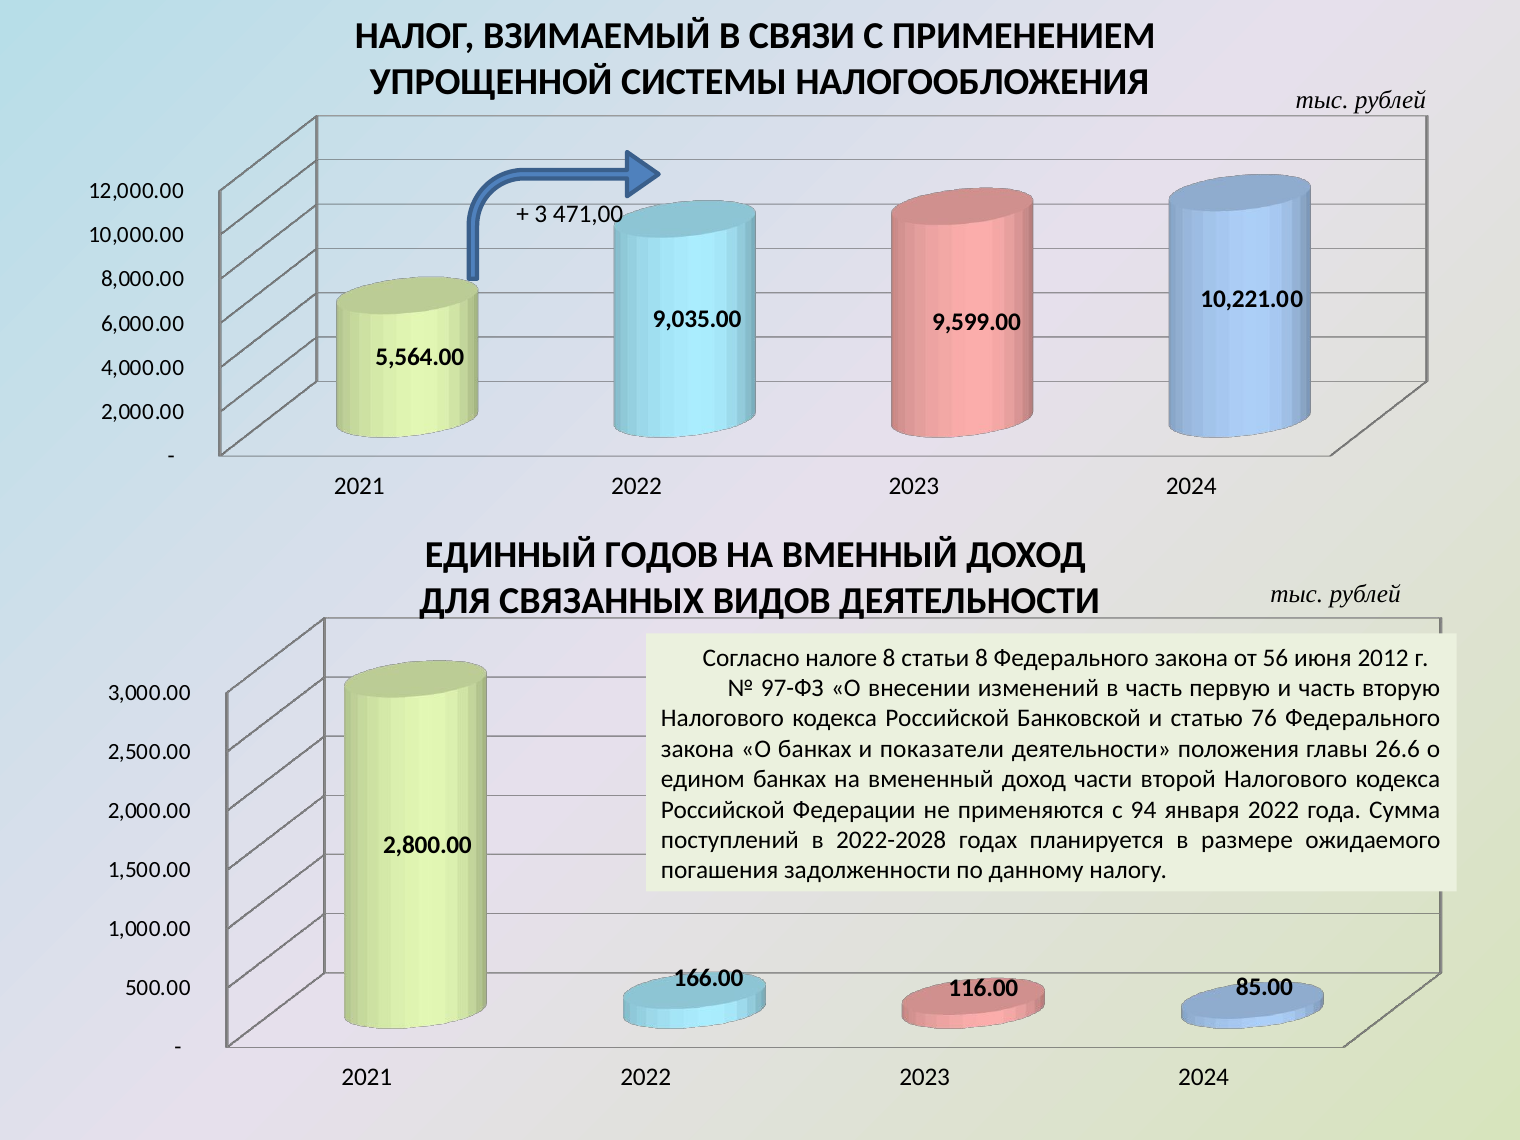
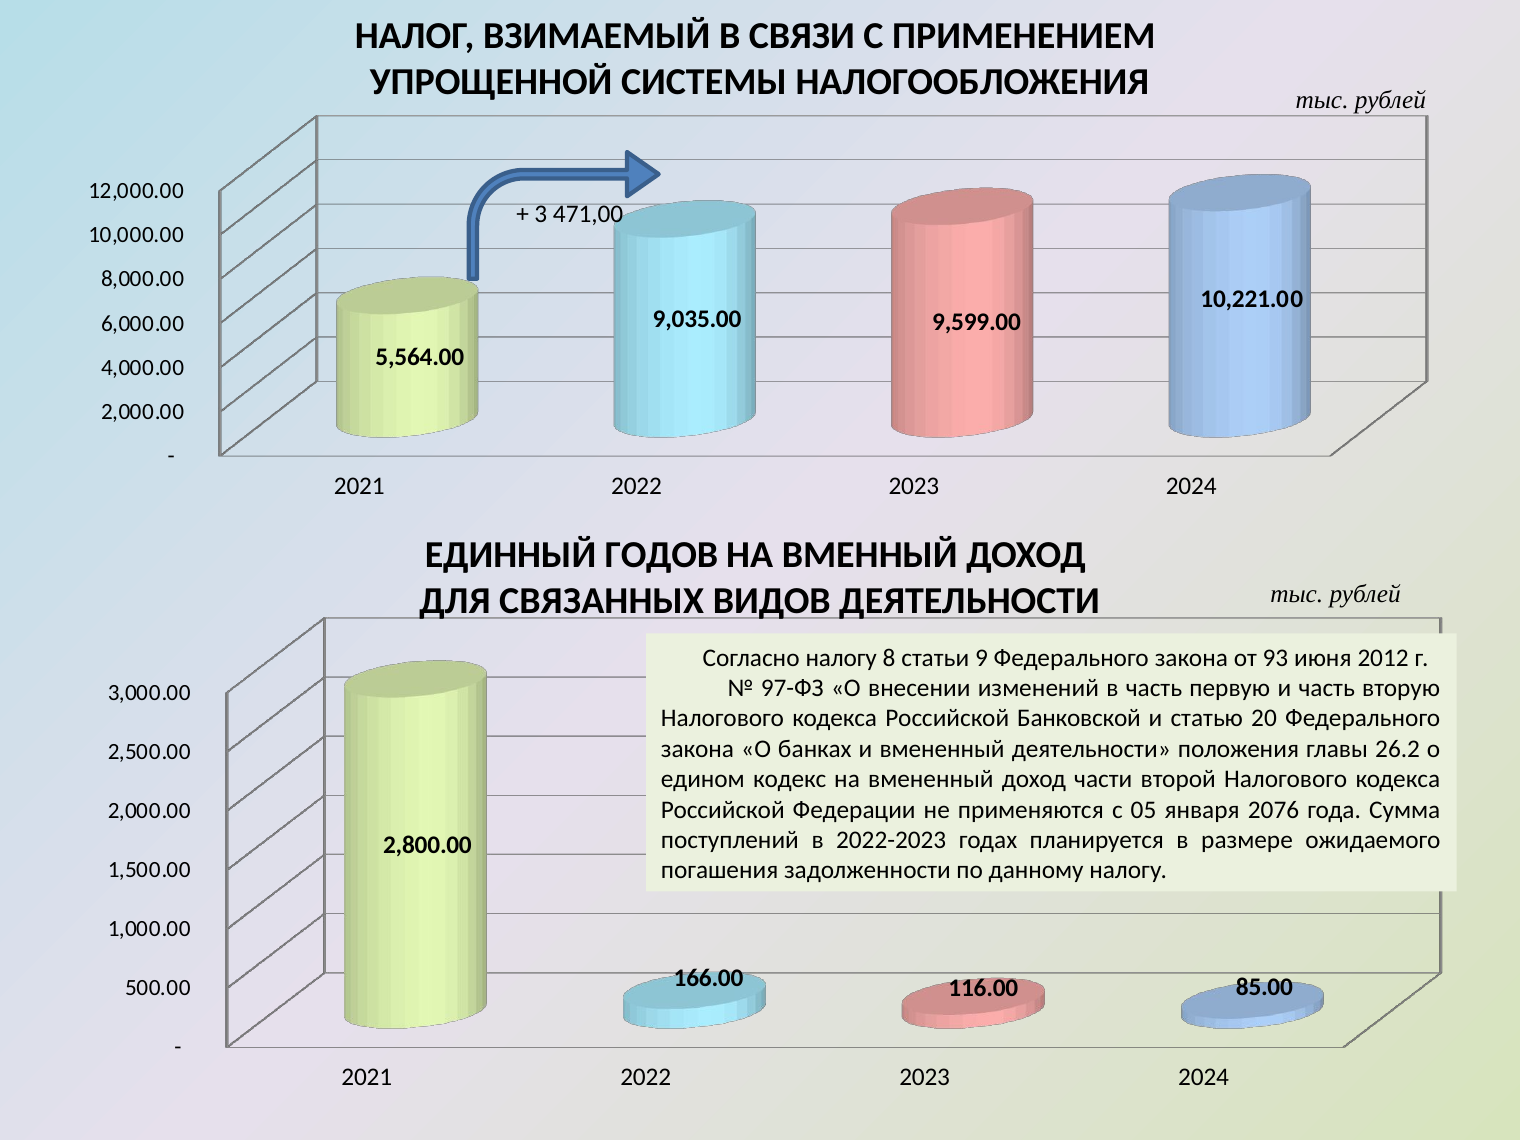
Согласно налоге: налоге -> налогу
статьи 8: 8 -> 9
56: 56 -> 93
76: 76 -> 20
и показатели: показатели -> вмененный
26.6: 26.6 -> 26.2
едином банках: банках -> кодекс
94: 94 -> 05
января 2022: 2022 -> 2076
2022-2028: 2022-2028 -> 2022-2023
